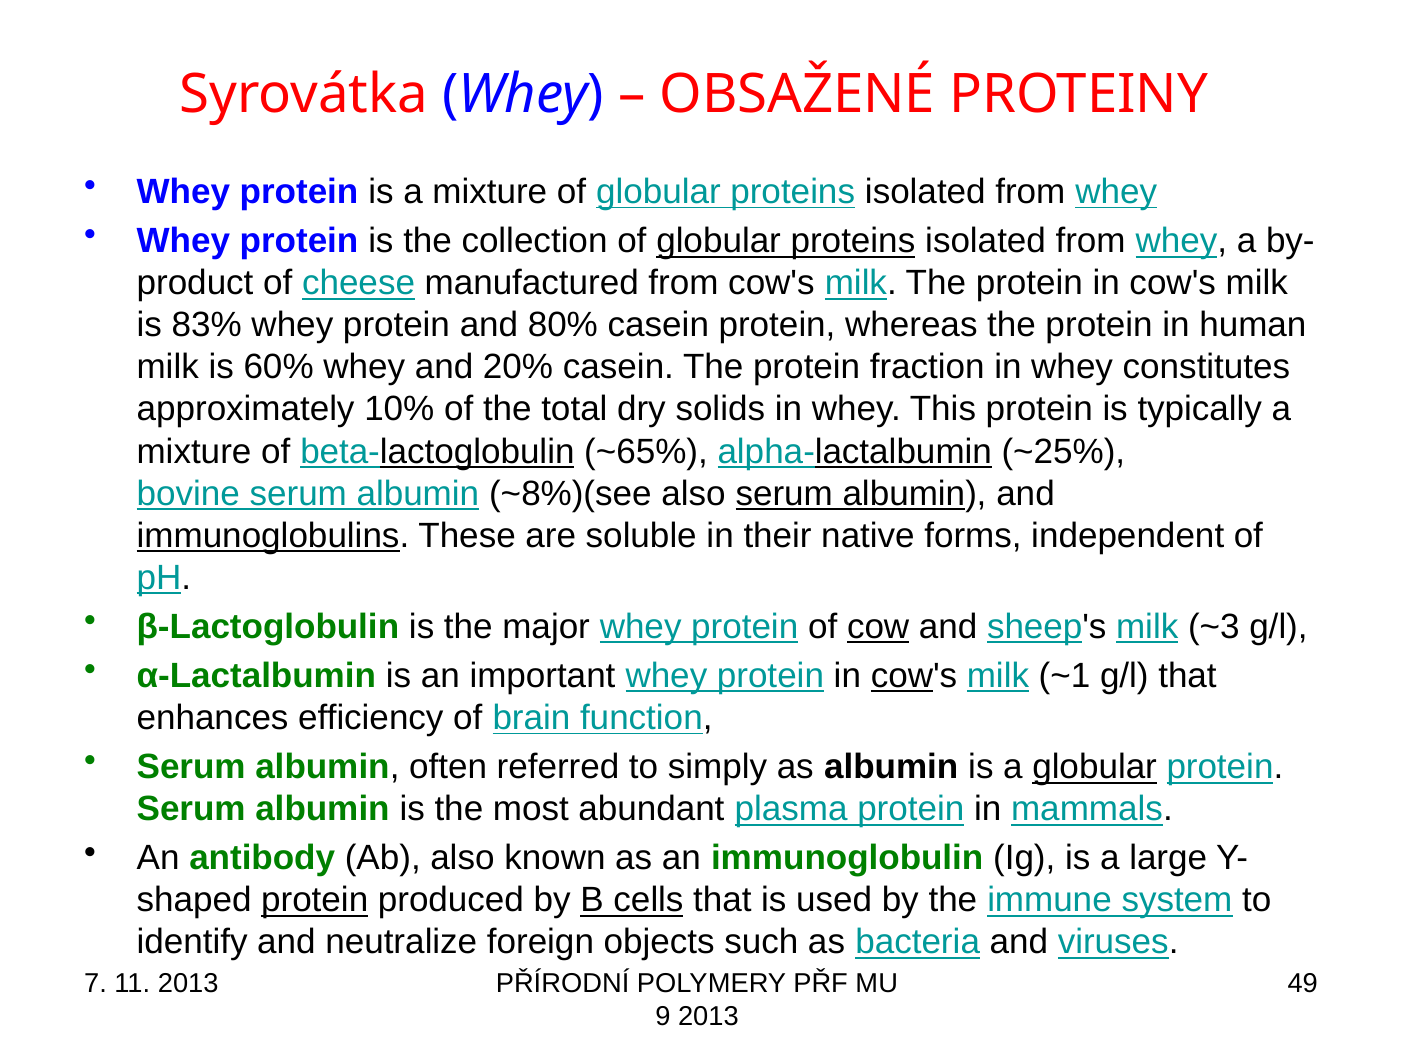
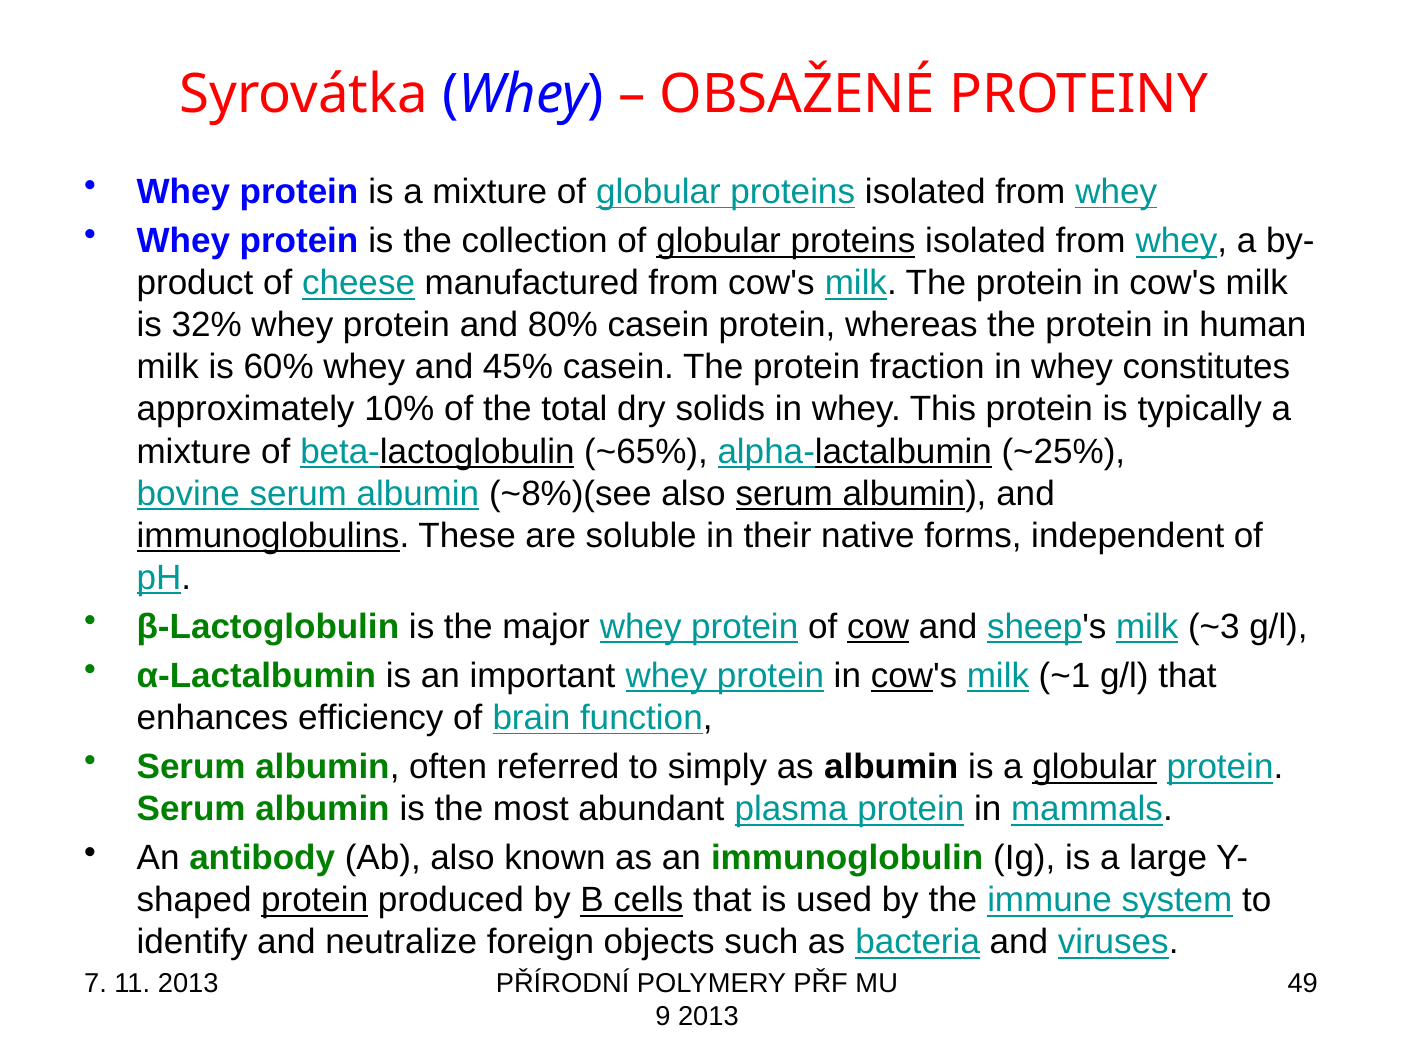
83%: 83% -> 32%
20%: 20% -> 45%
